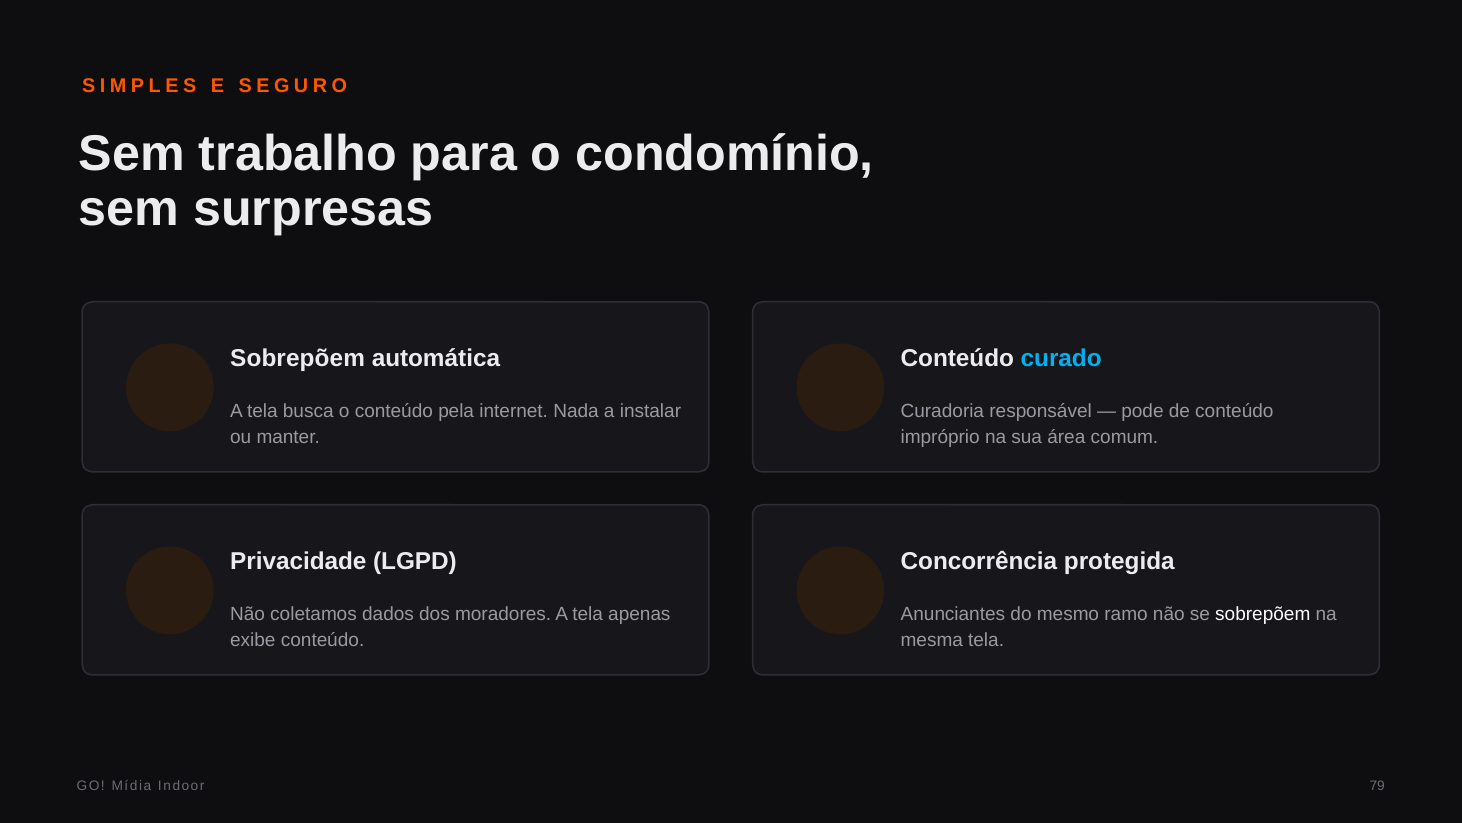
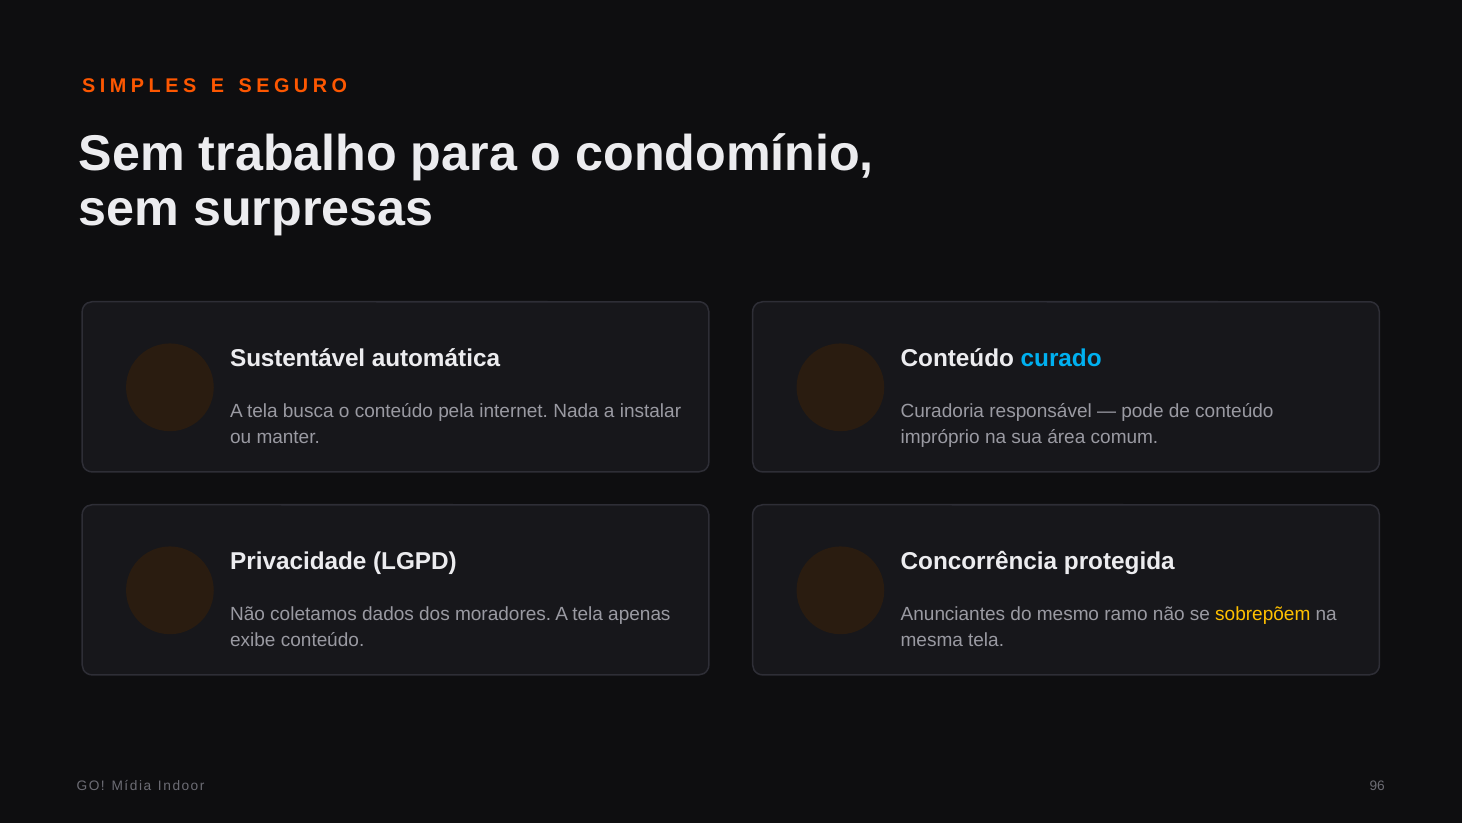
Sobrepõem at (298, 359): Sobrepõem -> Sustentável
sobrepõem at (1263, 614) colour: white -> yellow
79: 79 -> 96
